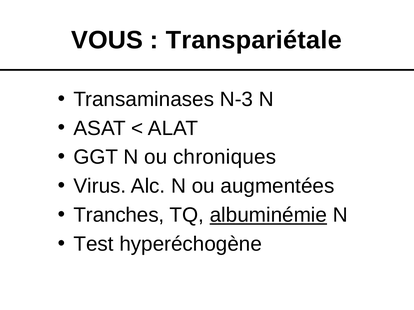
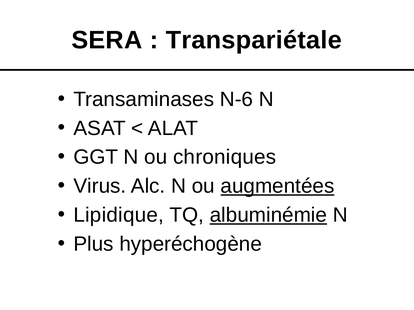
VOUS: VOUS -> SERA
N-3: N-3 -> N-6
augmentées underline: none -> present
Tranches: Tranches -> Lipidique
Test: Test -> Plus
